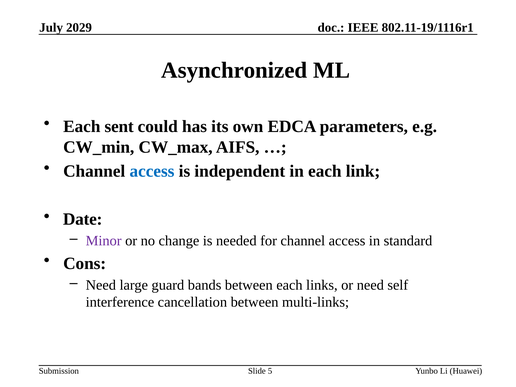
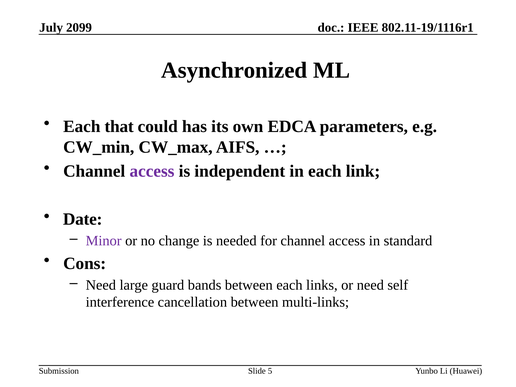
2029: 2029 -> 2099
sent: sent -> that
access at (152, 171) colour: blue -> purple
